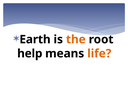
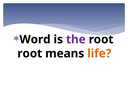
Earth: Earth -> Word
the colour: orange -> purple
help at (30, 54): help -> root
